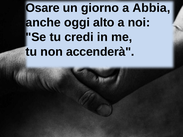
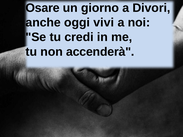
Abbia: Abbia -> Divori
alto: alto -> vivi
